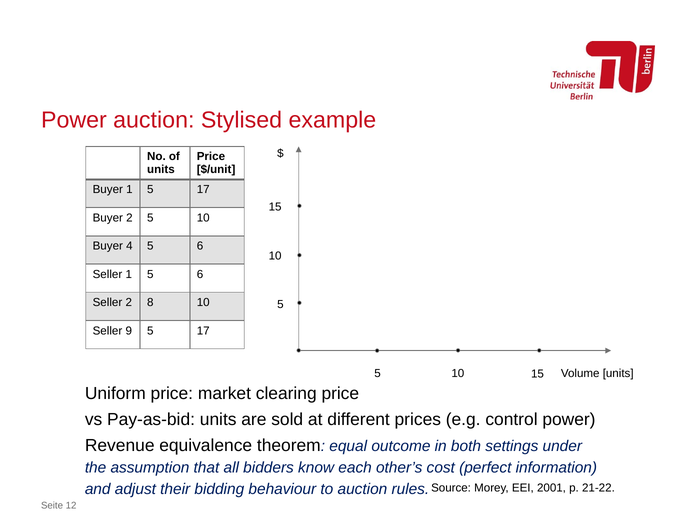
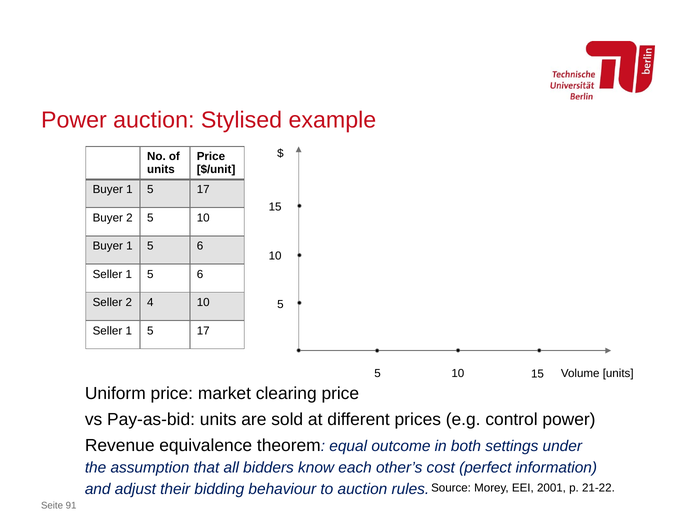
4 at (129, 246): 4 -> 1
8: 8 -> 4
9 at (129, 331): 9 -> 1
12: 12 -> 91
